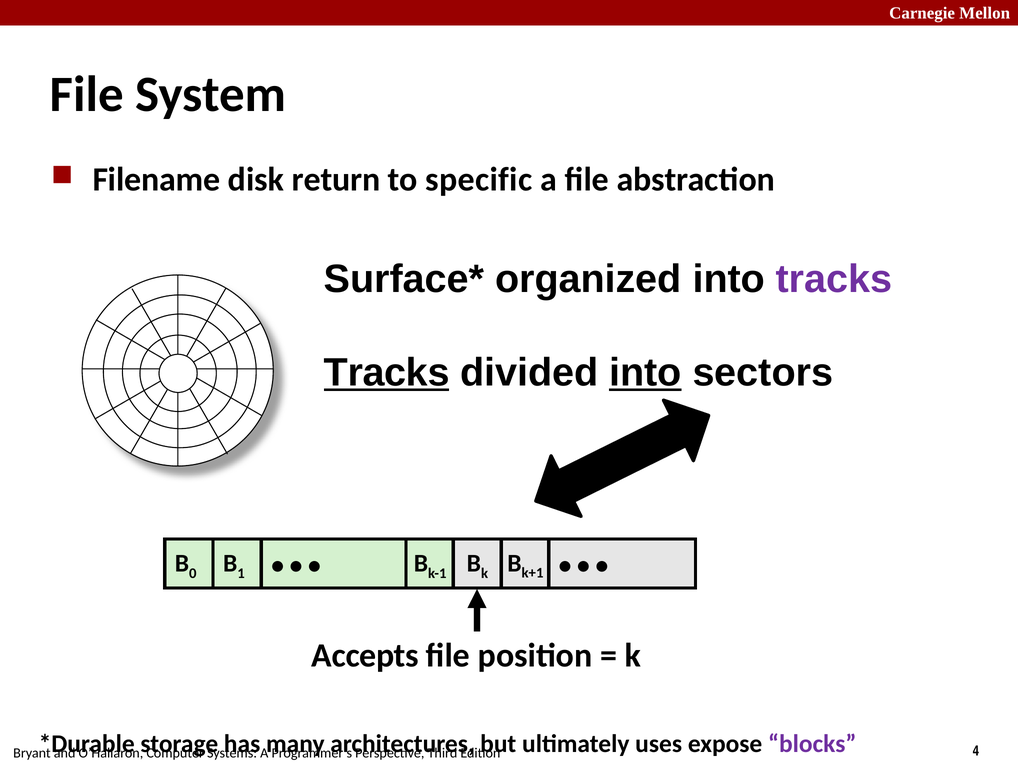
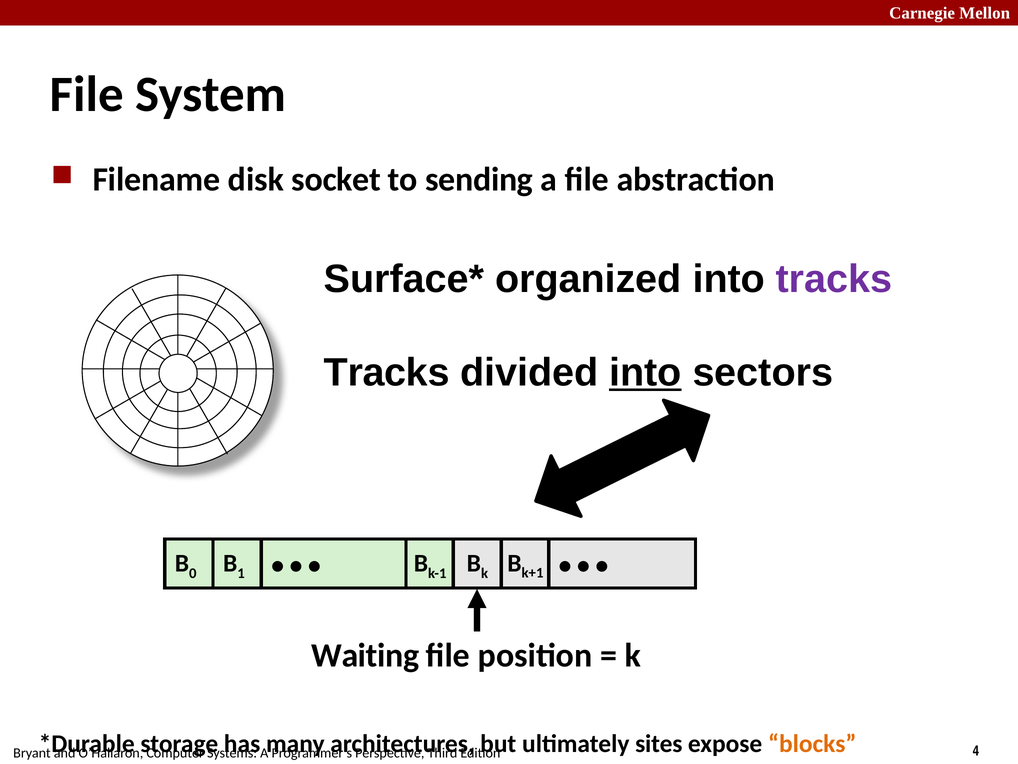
return: return -> socket
specific: specific -> sending
Tracks at (387, 372) underline: present -> none
Accepts: Accepts -> Waiting
uses: uses -> sites
blocks colour: purple -> orange
